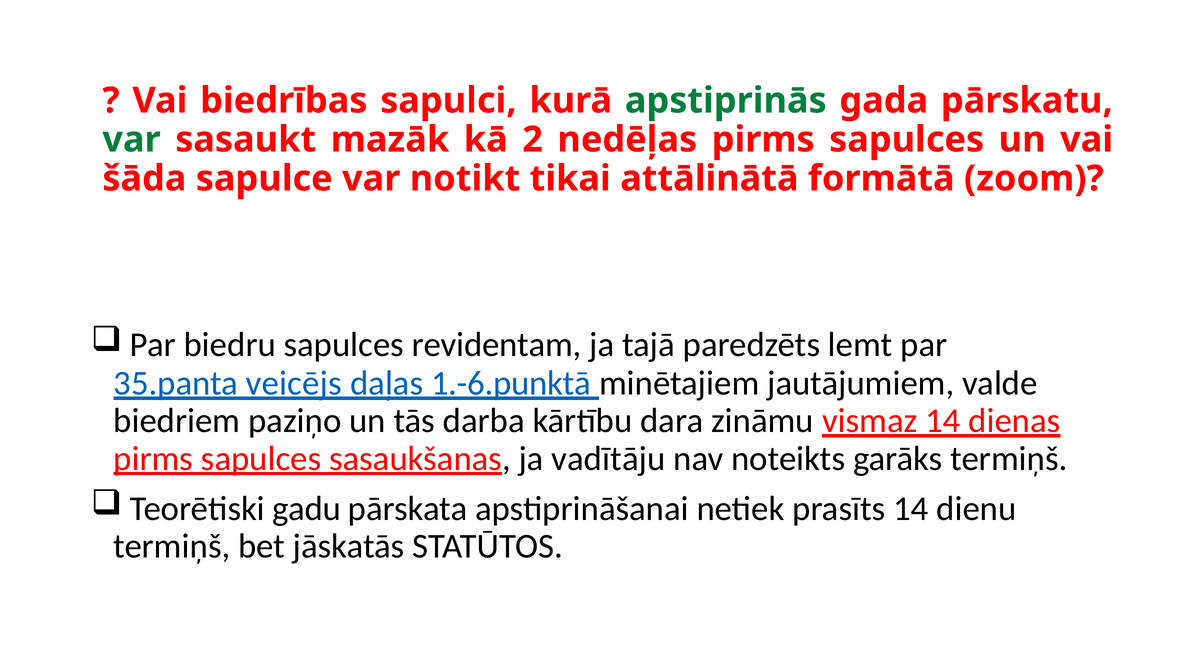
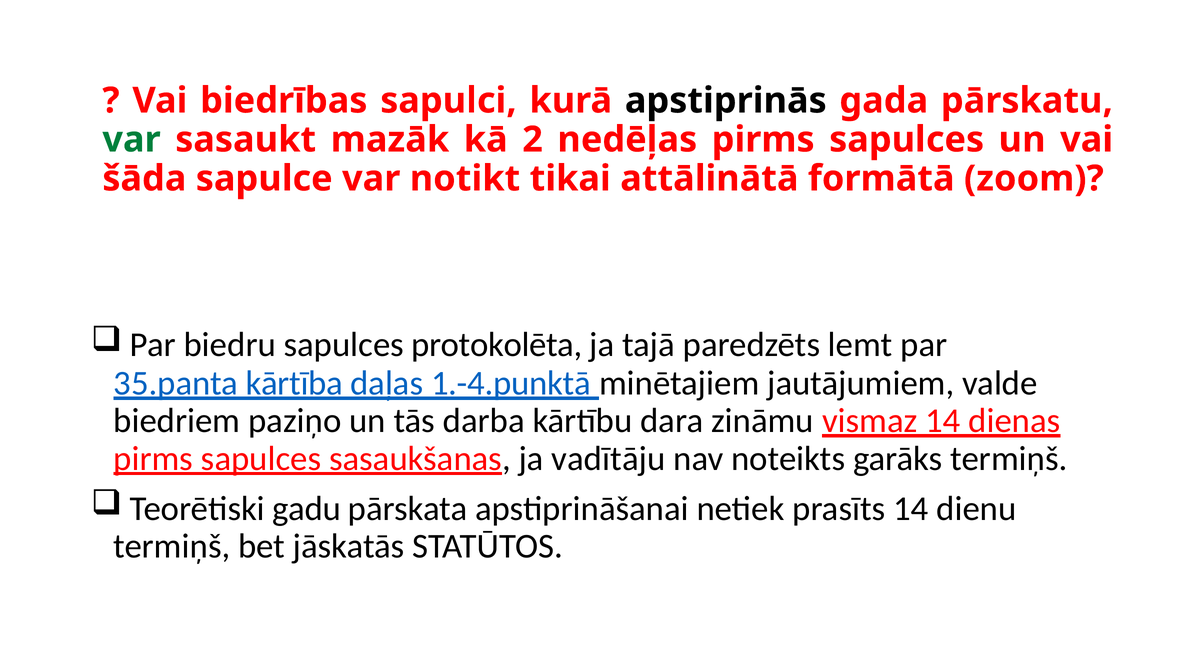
apstiprinās colour: green -> black
revidentam: revidentam -> protokolēta
veicējs: veicējs -> kārtība
1.-6.punktā: 1.-6.punktā -> 1.-4.punktā
